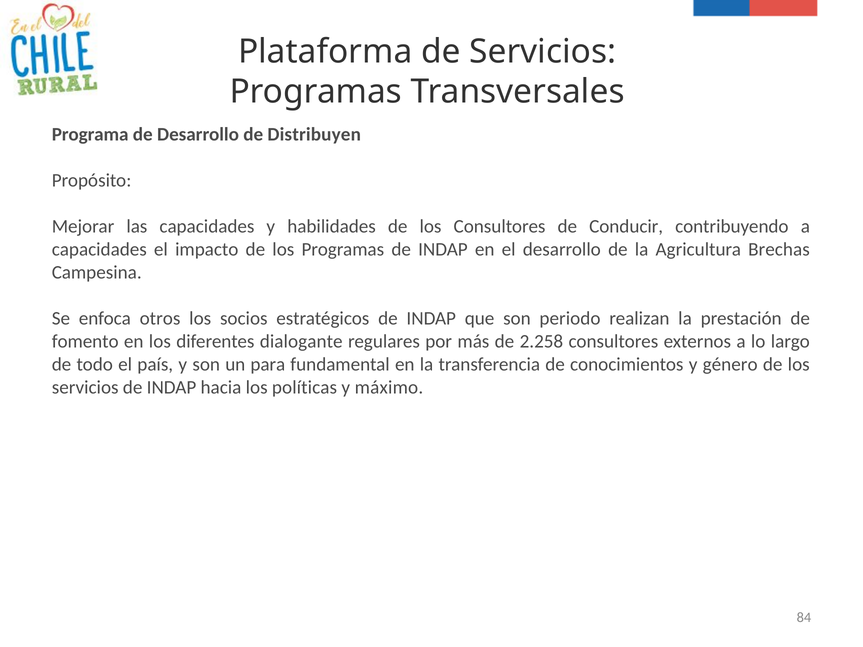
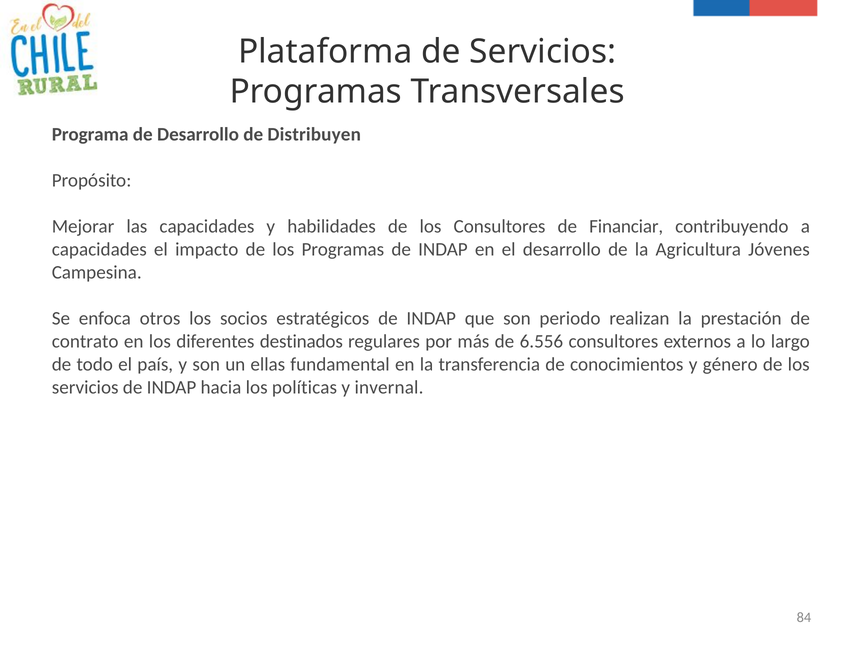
Conducir: Conducir -> Financiar
Brechas: Brechas -> Jóvenes
fomento: fomento -> contrato
dialogante: dialogante -> destinados
2.258: 2.258 -> 6.556
para: para -> ellas
máximo: máximo -> invernal
